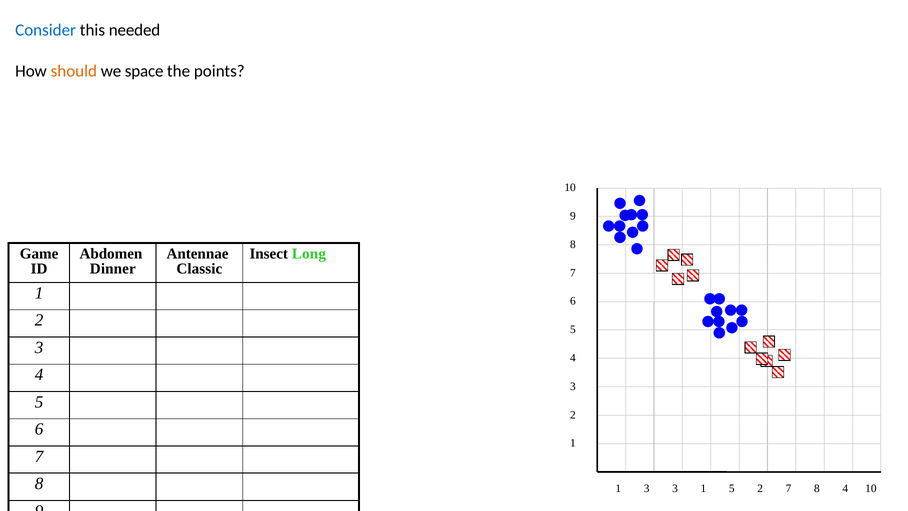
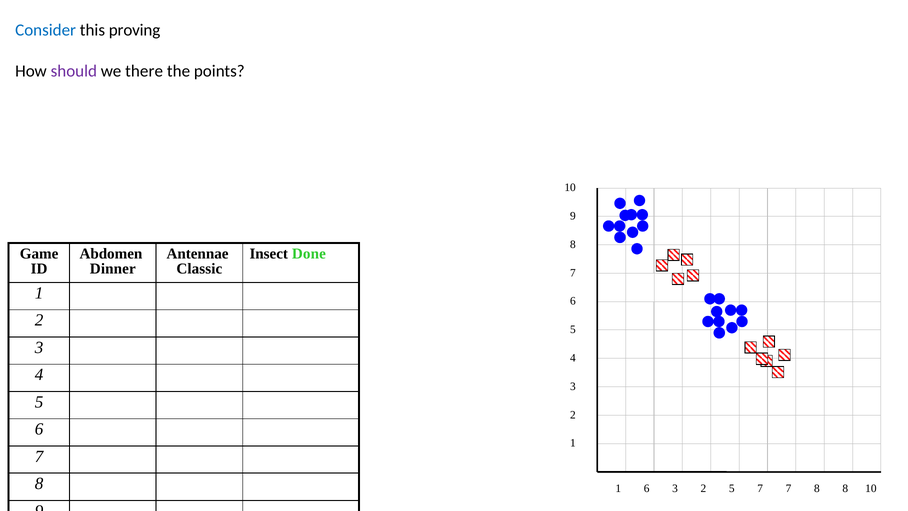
needed: needed -> proving
should colour: orange -> purple
space: space -> there
Long: Long -> Done
1 3: 3 -> 6
3 1: 1 -> 2
5 2: 2 -> 7
8 4: 4 -> 8
